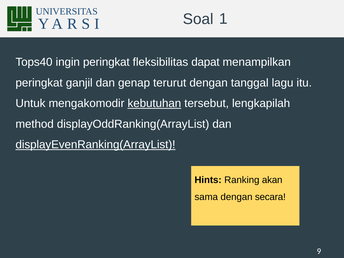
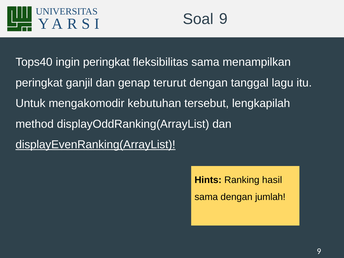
1 at (223, 19): 1 -> 9
fleksibilitas dapat: dapat -> sama
kebutuhan underline: present -> none
akan: akan -> hasil
secara: secara -> jumlah
